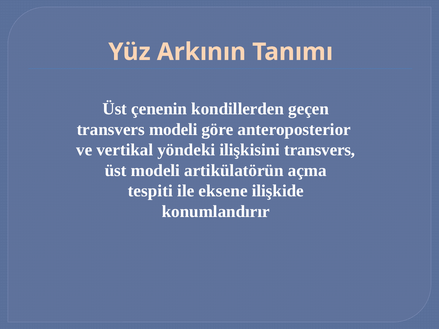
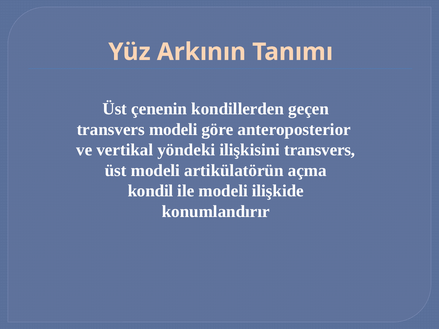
tespiti: tespiti -> kondil
ile eksene: eksene -> modeli
